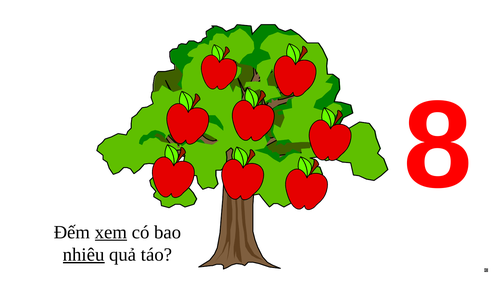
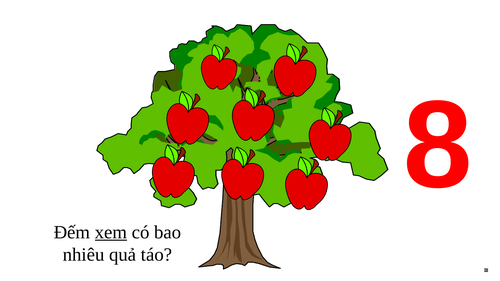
nhiêu underline: present -> none
